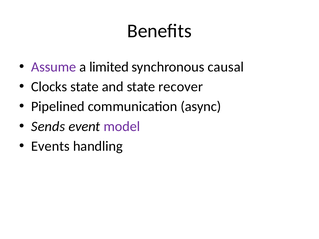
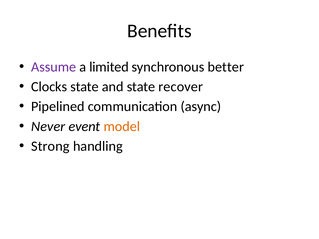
causal: causal -> better
Sends: Sends -> Never
model colour: purple -> orange
Events: Events -> Strong
